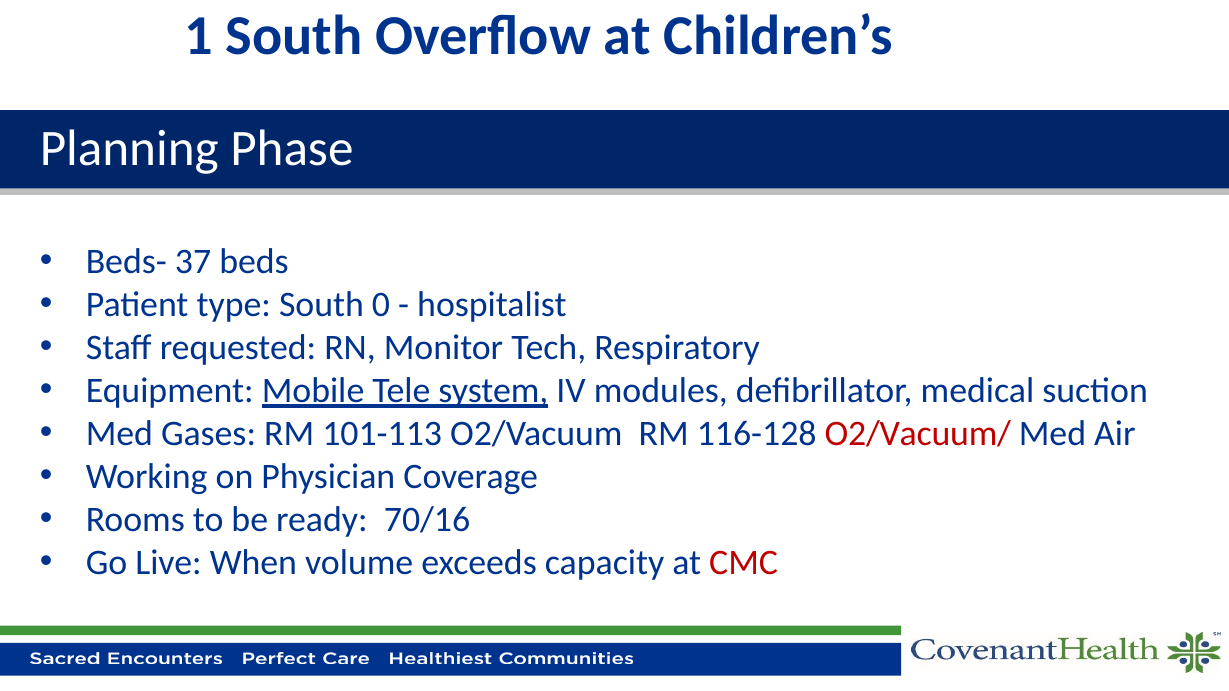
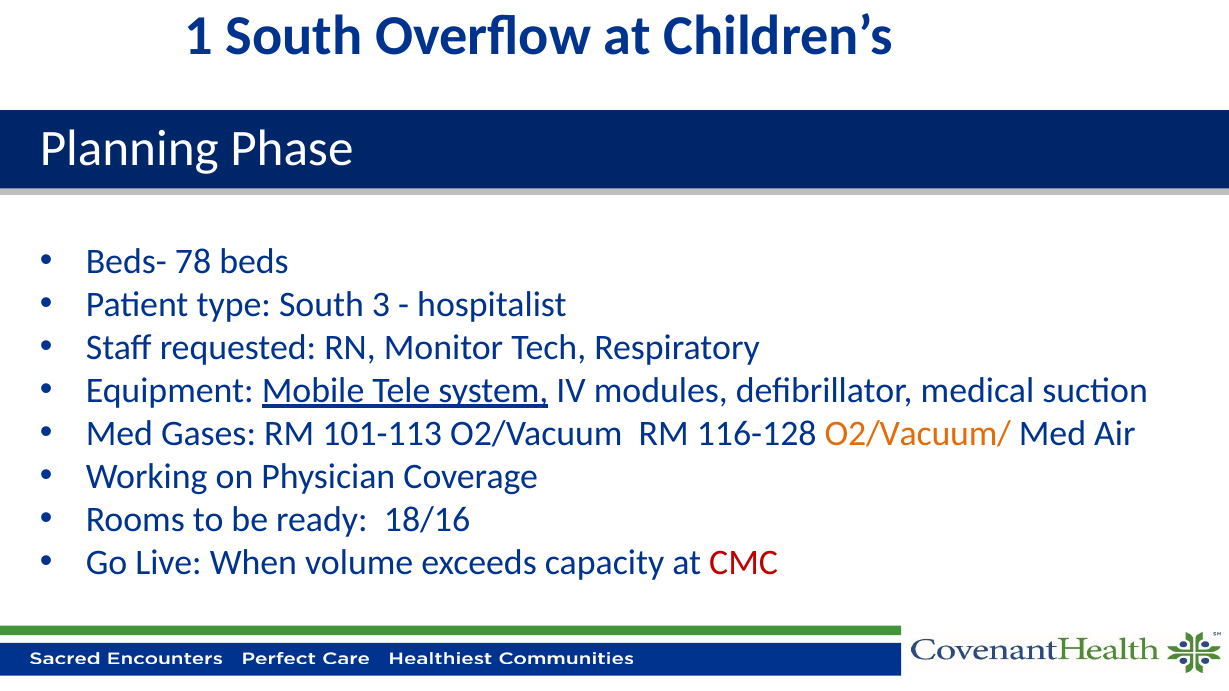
37: 37 -> 78
0: 0 -> 3
O2/Vacuum/ colour: red -> orange
70/16: 70/16 -> 18/16
